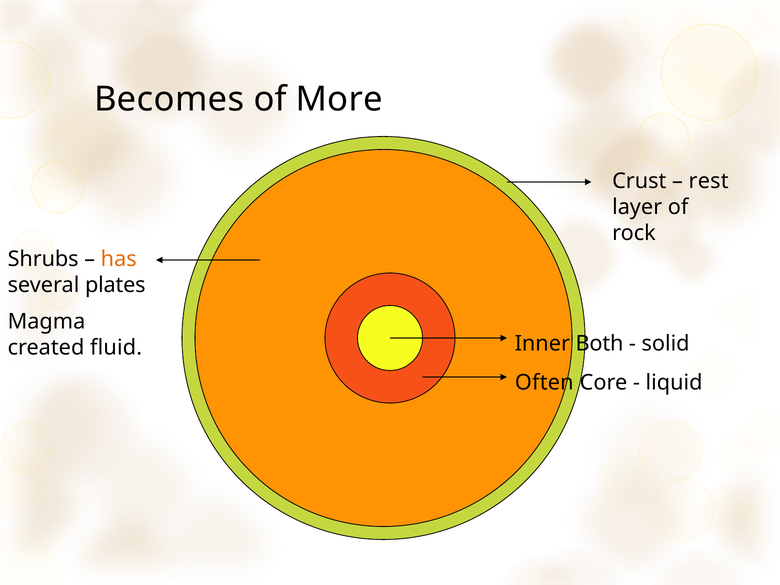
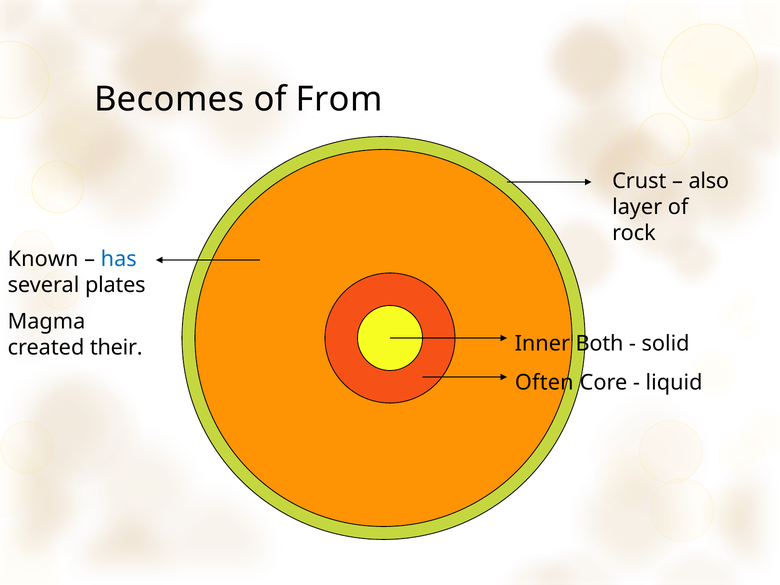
More: More -> From
rest: rest -> also
Shrubs: Shrubs -> Known
has colour: orange -> blue
fluid: fluid -> their
